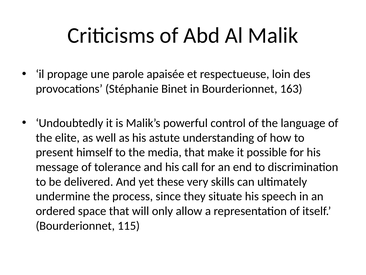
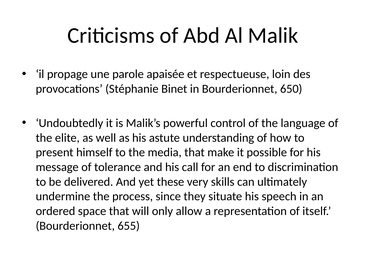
163: 163 -> 650
115: 115 -> 655
